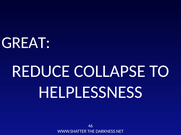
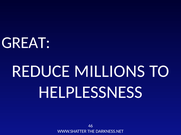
COLLAPSE: COLLAPSE -> MILLIONS
